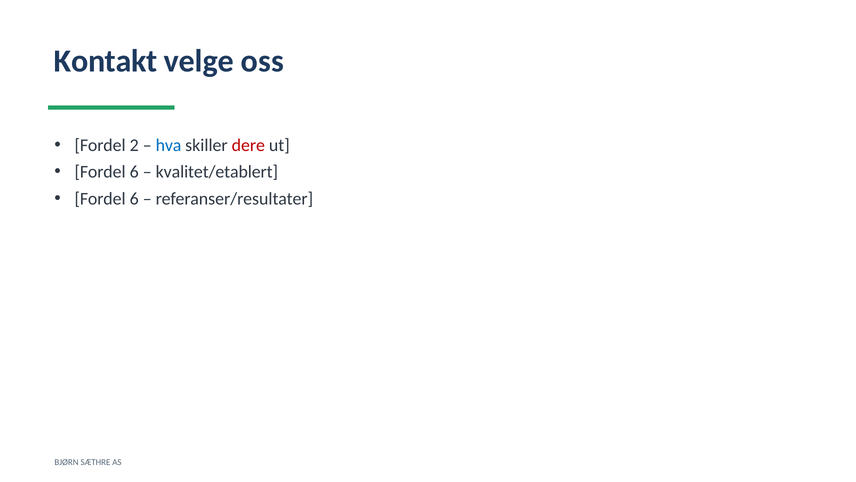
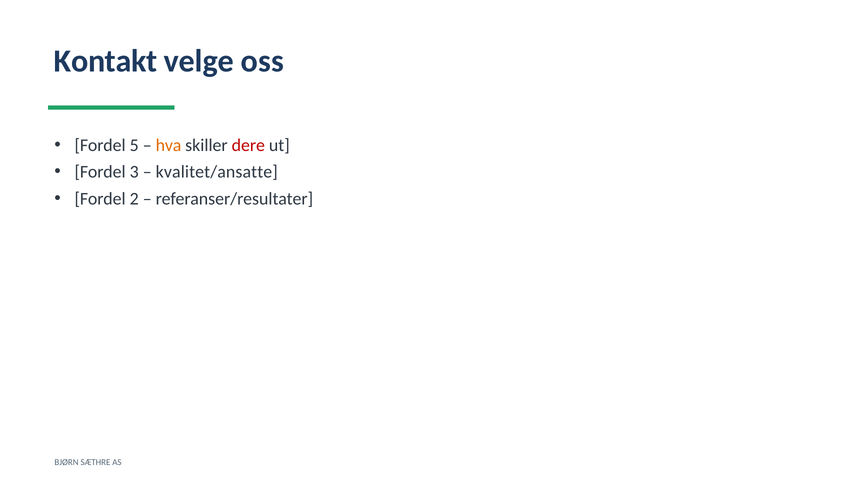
2: 2 -> 5
hva colour: blue -> orange
6 at (134, 172): 6 -> 3
kvalitet/etablert: kvalitet/etablert -> kvalitet/ansatte
6 at (134, 199): 6 -> 2
